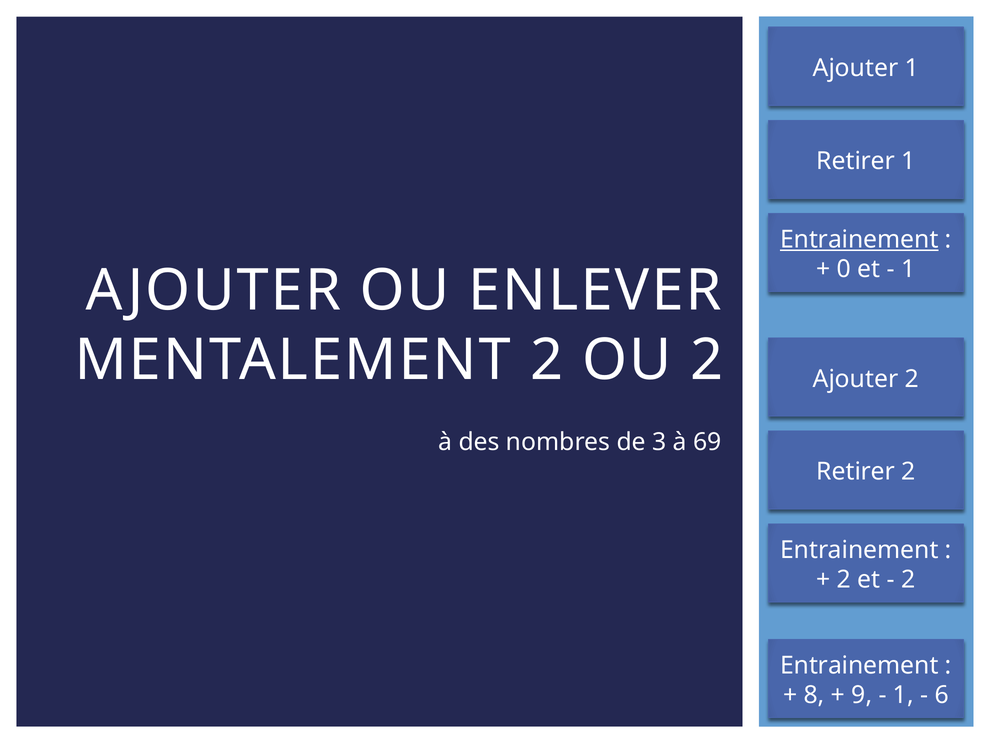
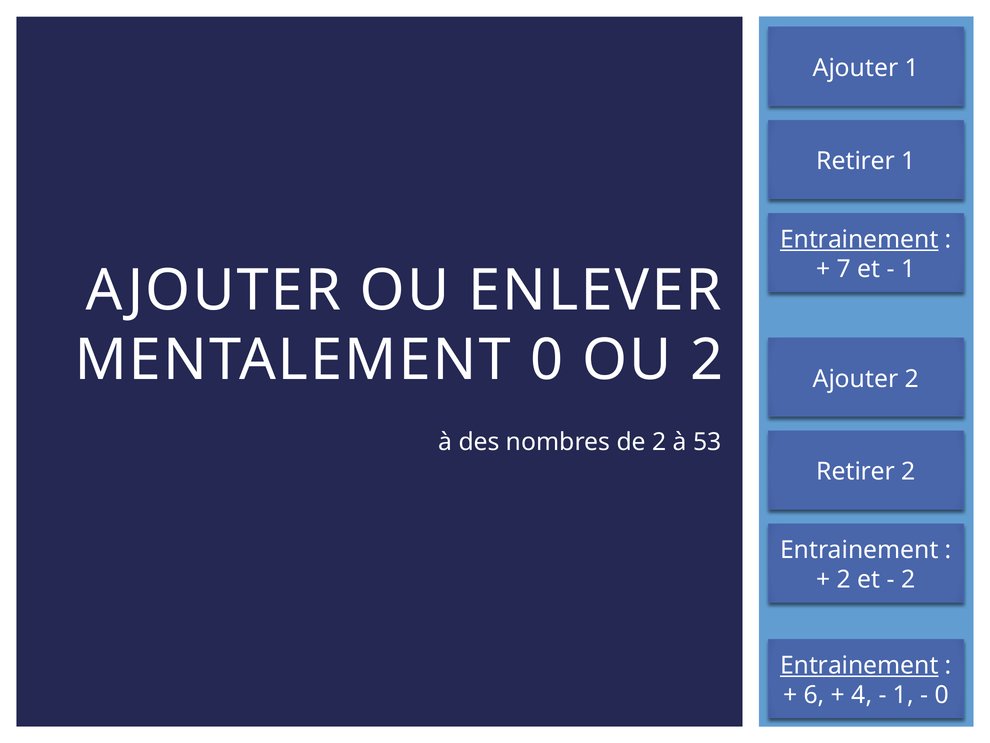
0: 0 -> 7
MENTALEMENT 2: 2 -> 0
de 3: 3 -> 2
69: 69 -> 53
Entrainement at (859, 665) underline: none -> present
8: 8 -> 6
9: 9 -> 4
6 at (942, 695): 6 -> 0
